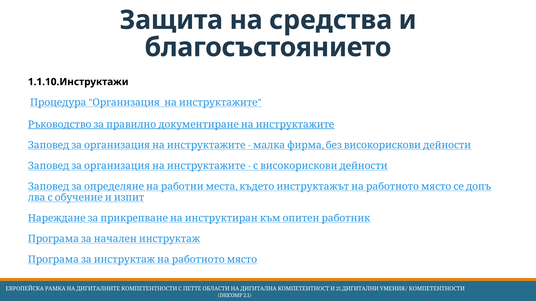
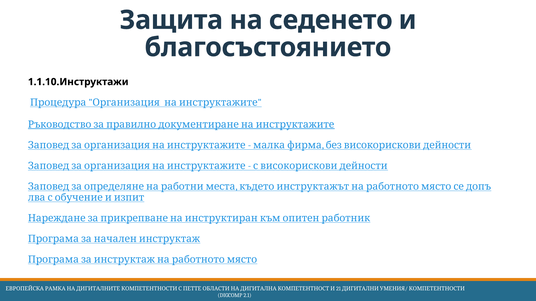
средства: средства -> седенето
